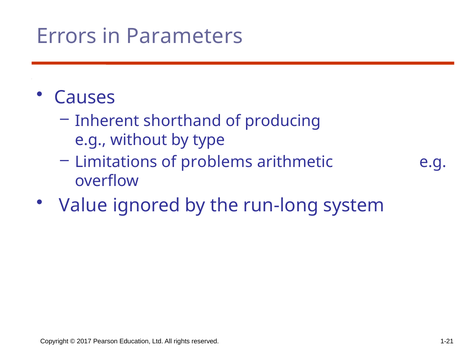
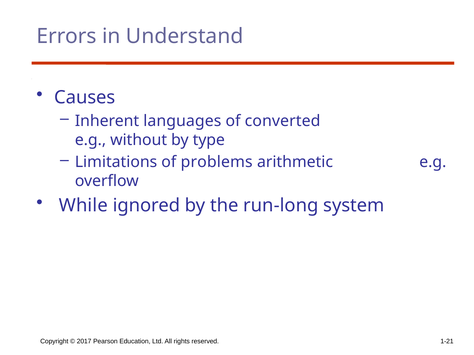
Parameters: Parameters -> Understand
shorthand: shorthand -> languages
producing: producing -> converted
Value: Value -> While
